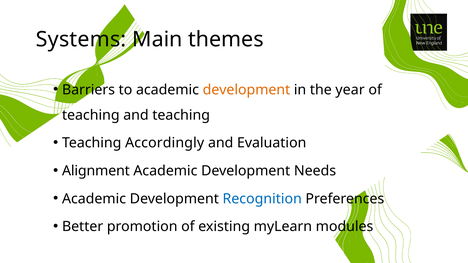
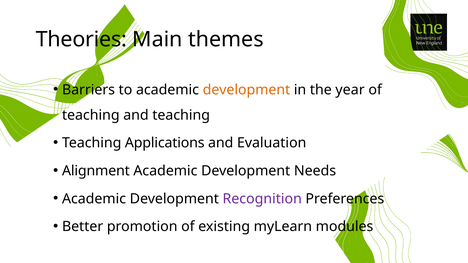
Systems: Systems -> Theories
Accordingly: Accordingly -> Applications
Recognition colour: blue -> purple
